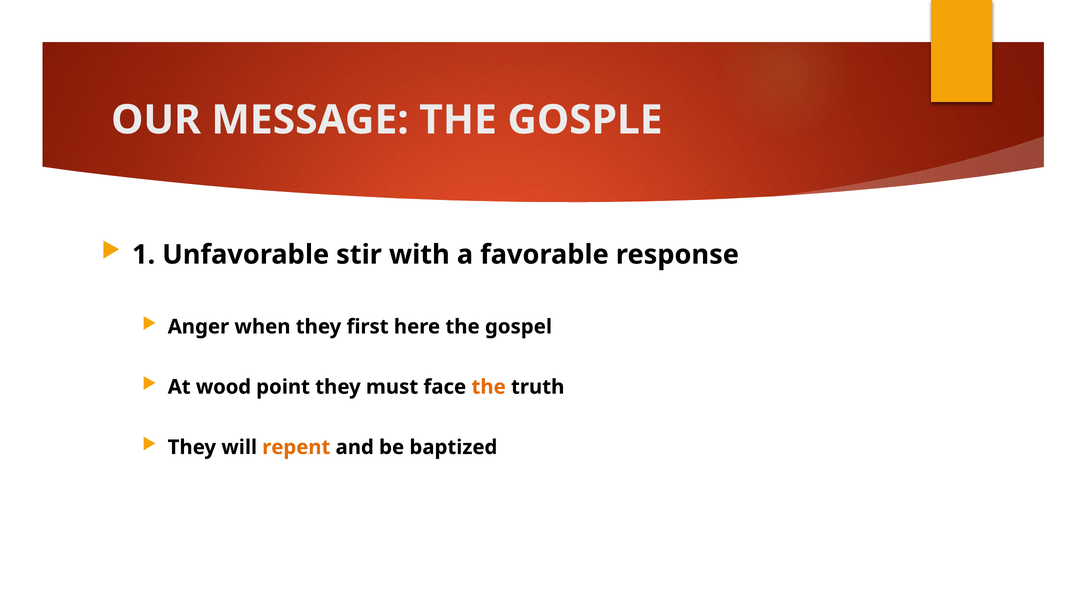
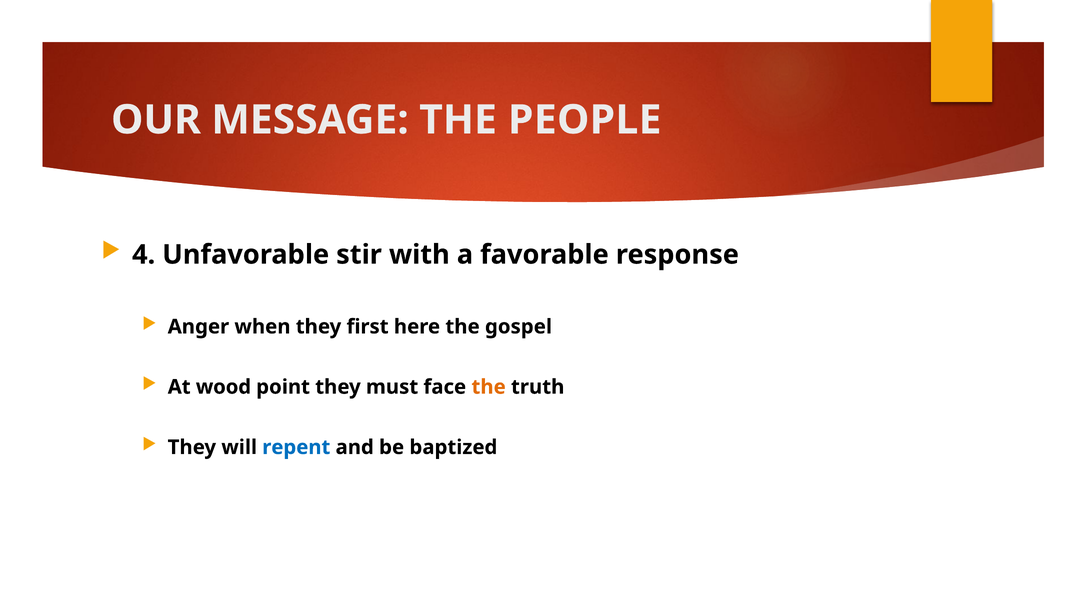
GOSPLE: GOSPLE -> PEOPLE
1: 1 -> 4
repent colour: orange -> blue
